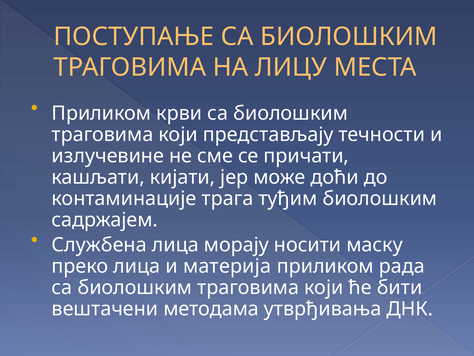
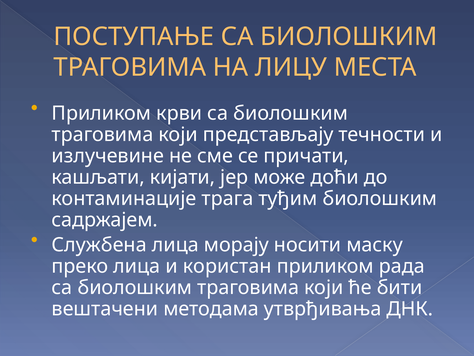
материја: материја -> користан
